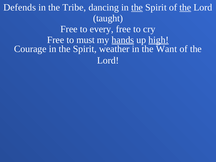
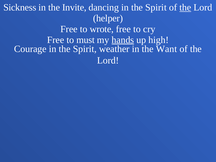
Defends: Defends -> Sickness
Tribe: Tribe -> Invite
the at (137, 7) underline: present -> none
taught: taught -> helper
every: every -> wrote
high underline: present -> none
